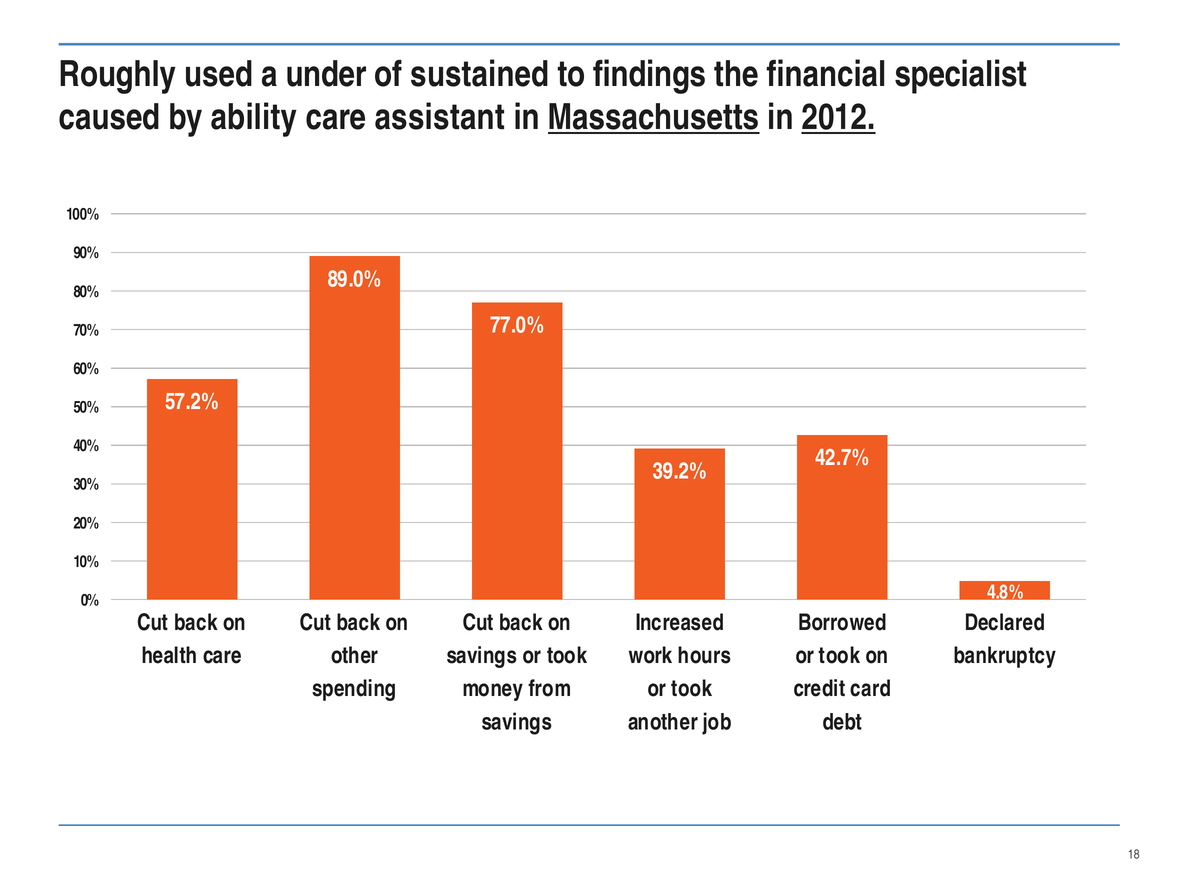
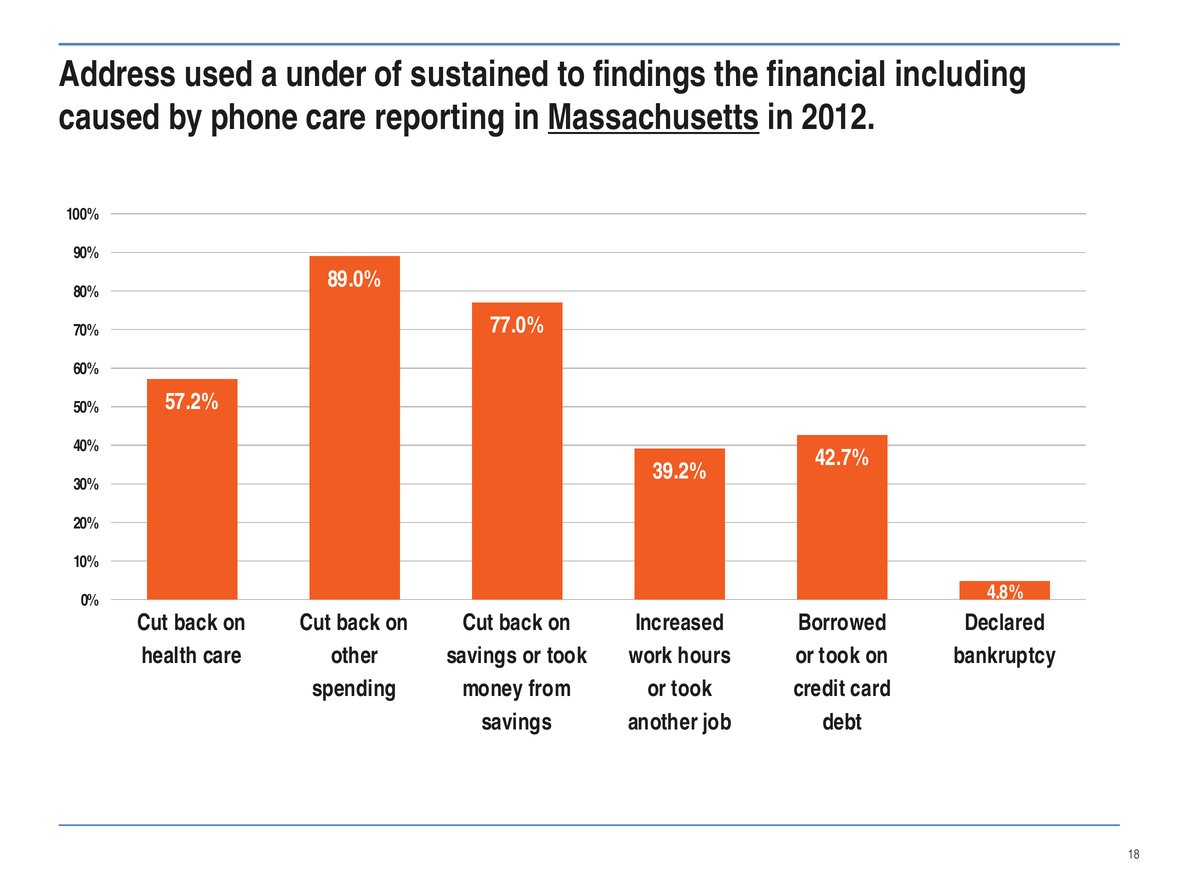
Roughly: Roughly -> Address
specialist: specialist -> including
ability: ability -> phone
assistant: assistant -> reporting
2012 underline: present -> none
